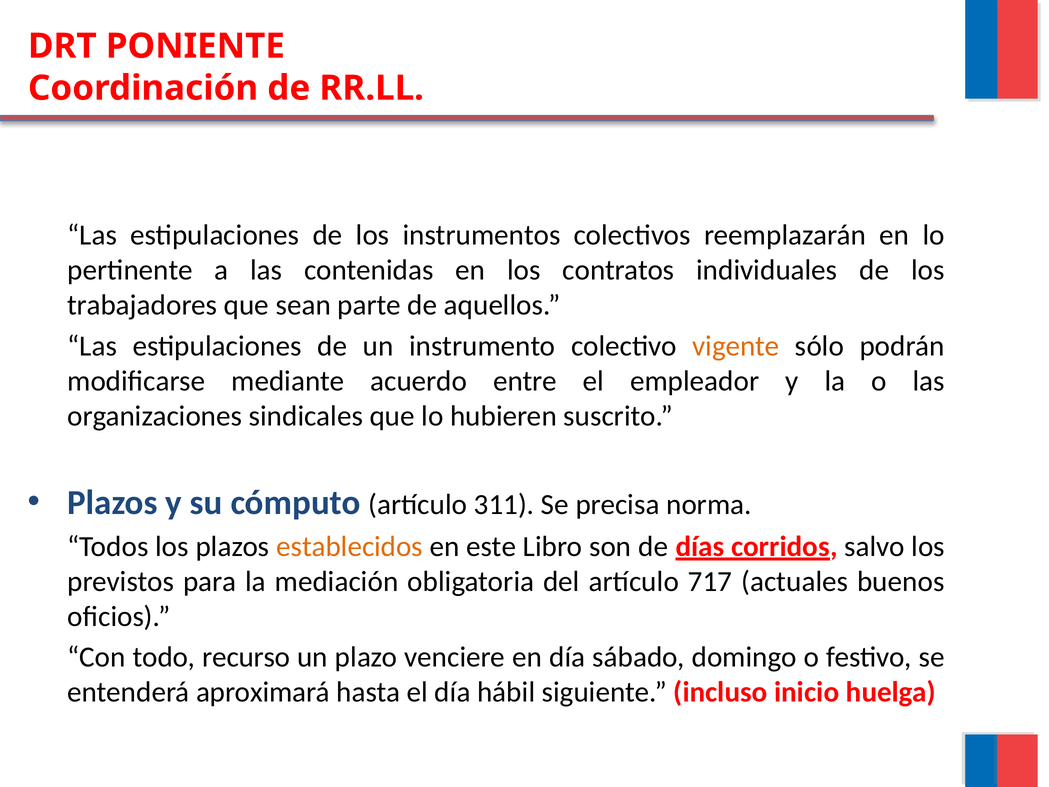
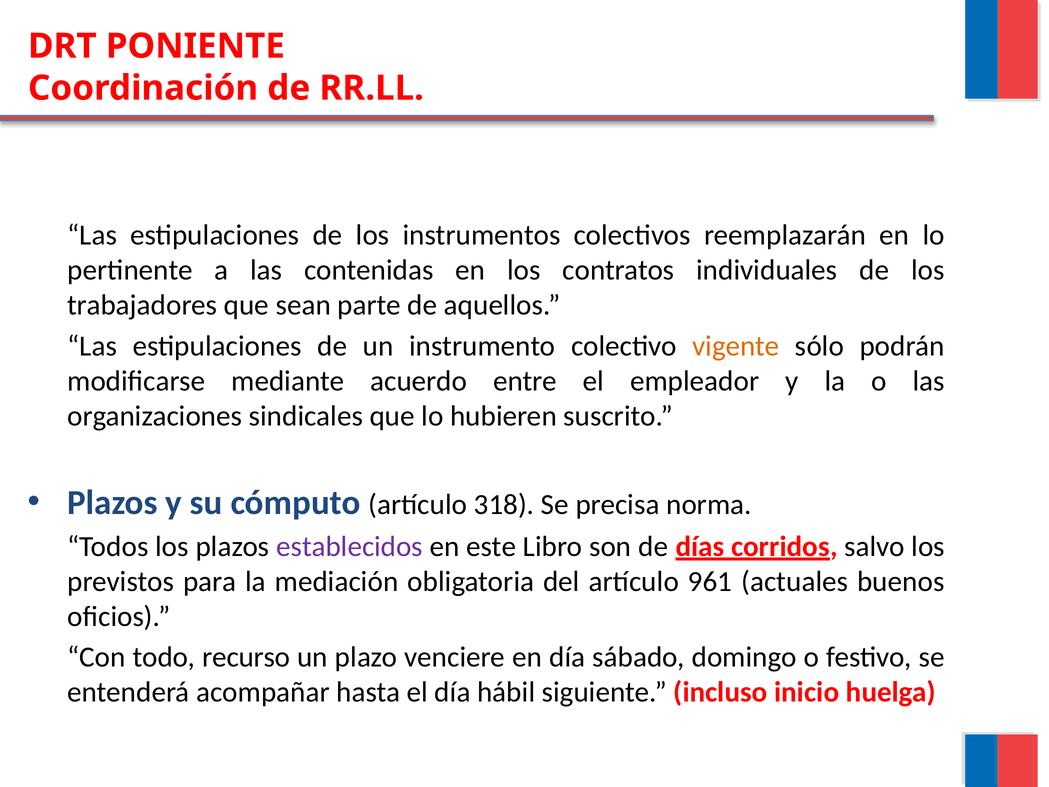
311: 311 -> 318
establecidos colour: orange -> purple
717: 717 -> 961
aproximará: aproximará -> acompañar
